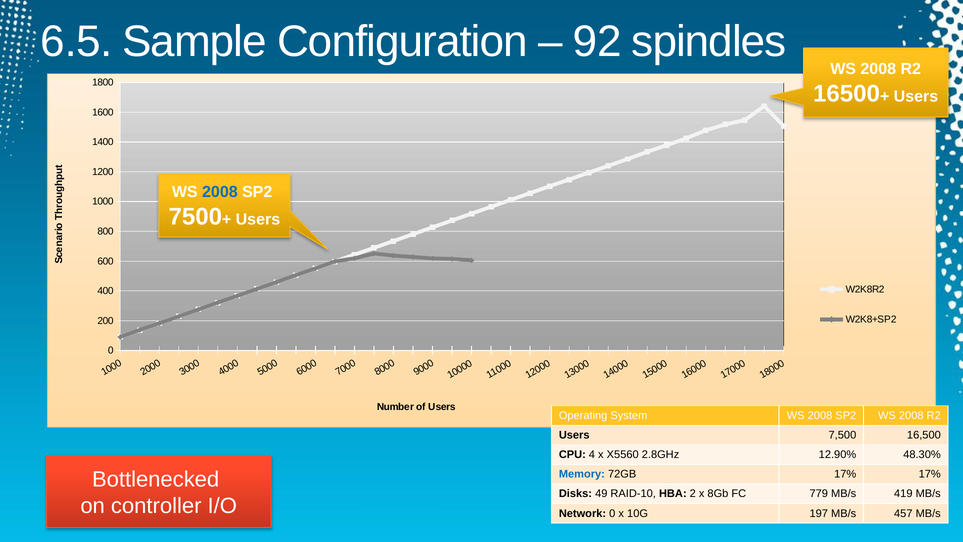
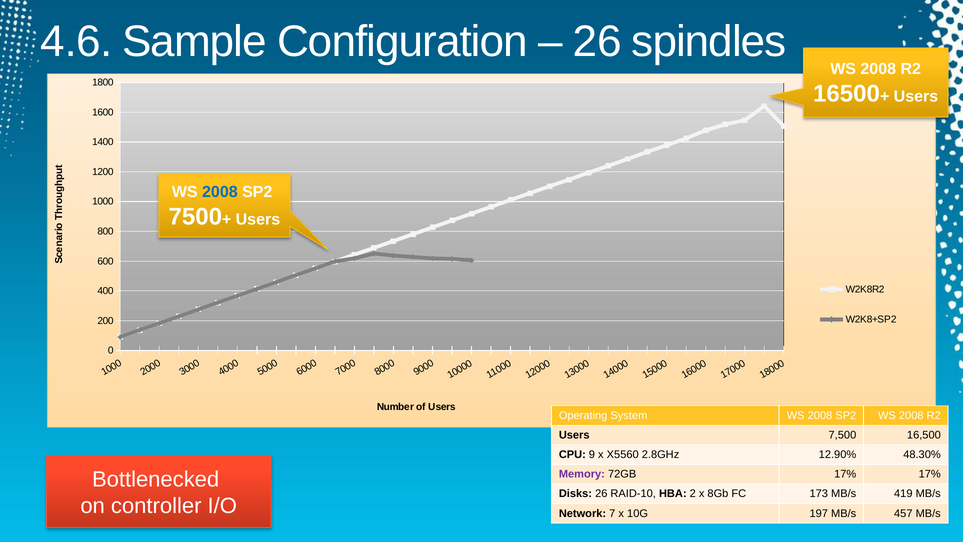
6.5: 6.5 -> 4.6
92 at (597, 42): 92 -> 26
CPU 4: 4 -> 9
Memory colour: blue -> purple
Disks 49: 49 -> 26
779: 779 -> 173
Network 0: 0 -> 7
